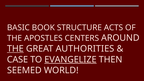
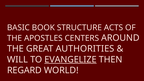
THE at (15, 49) underline: present -> none
CASE: CASE -> WILL
SEEMED: SEEMED -> REGARD
